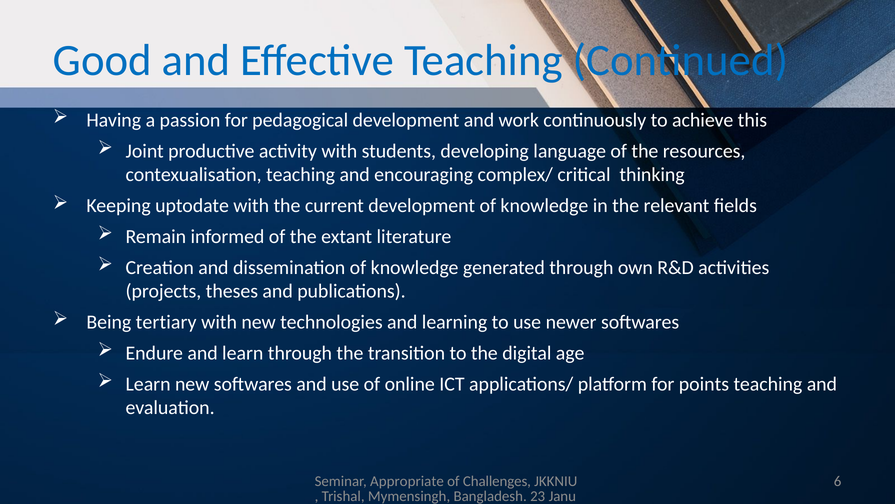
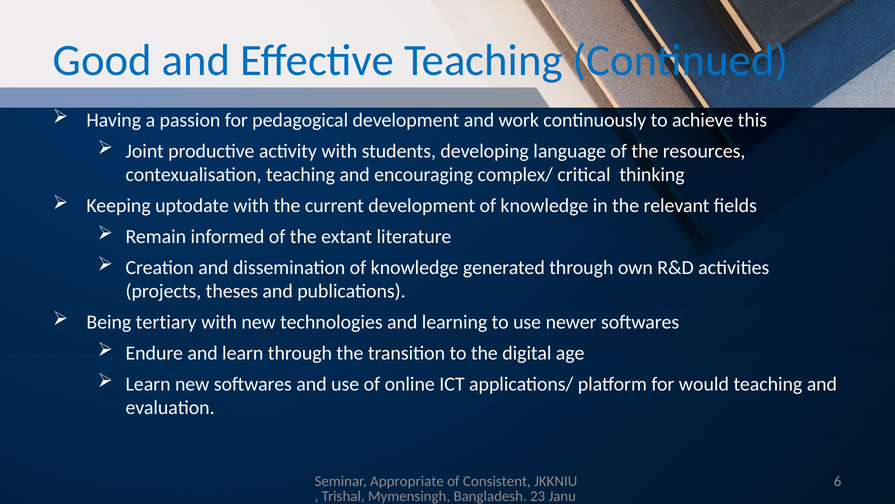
points: points -> would
Challenges: Challenges -> Consistent
